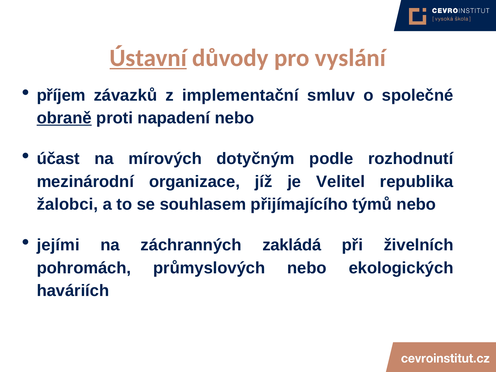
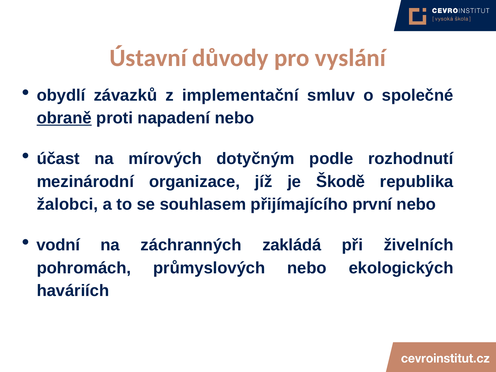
Ústavní underline: present -> none
příjem: příjem -> obydlí
Velitel: Velitel -> Škodě
týmů: týmů -> první
jejími: jejími -> vodní
